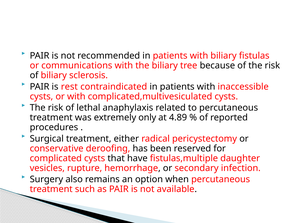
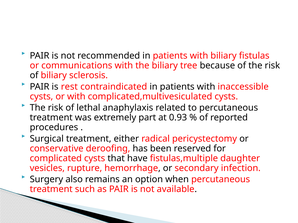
only: only -> part
4.89: 4.89 -> 0.93
